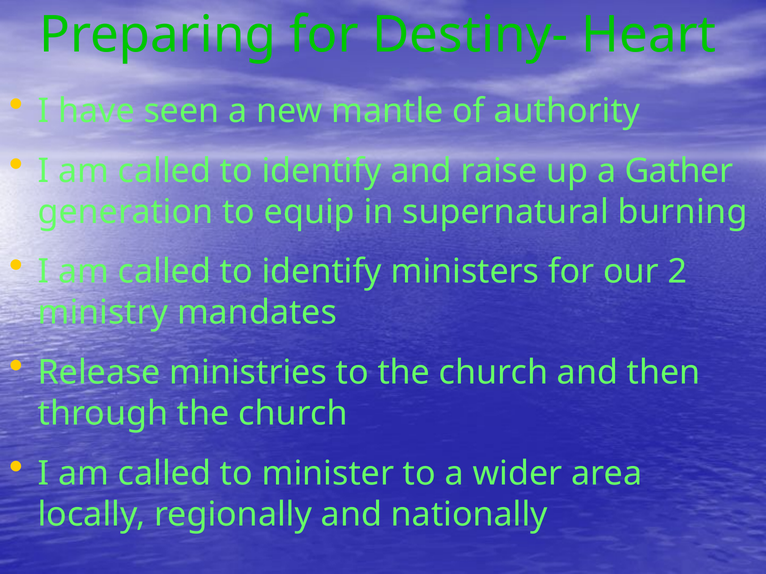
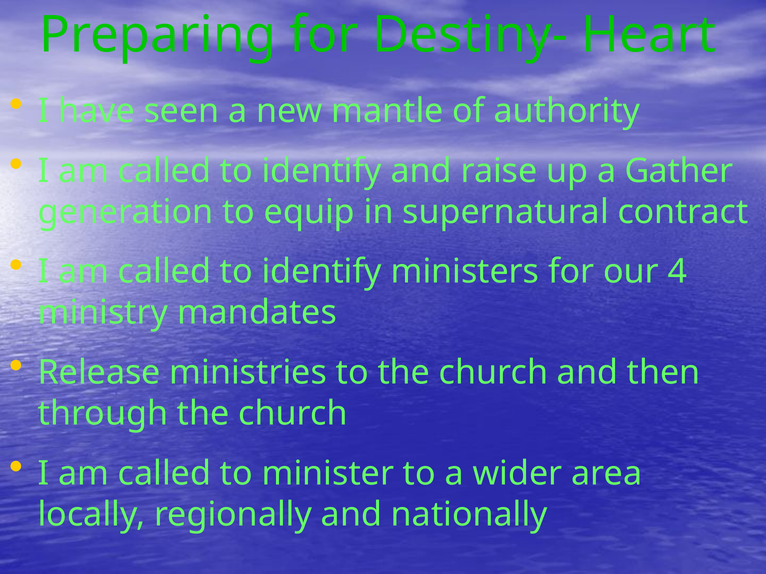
burning: burning -> contract
2: 2 -> 4
